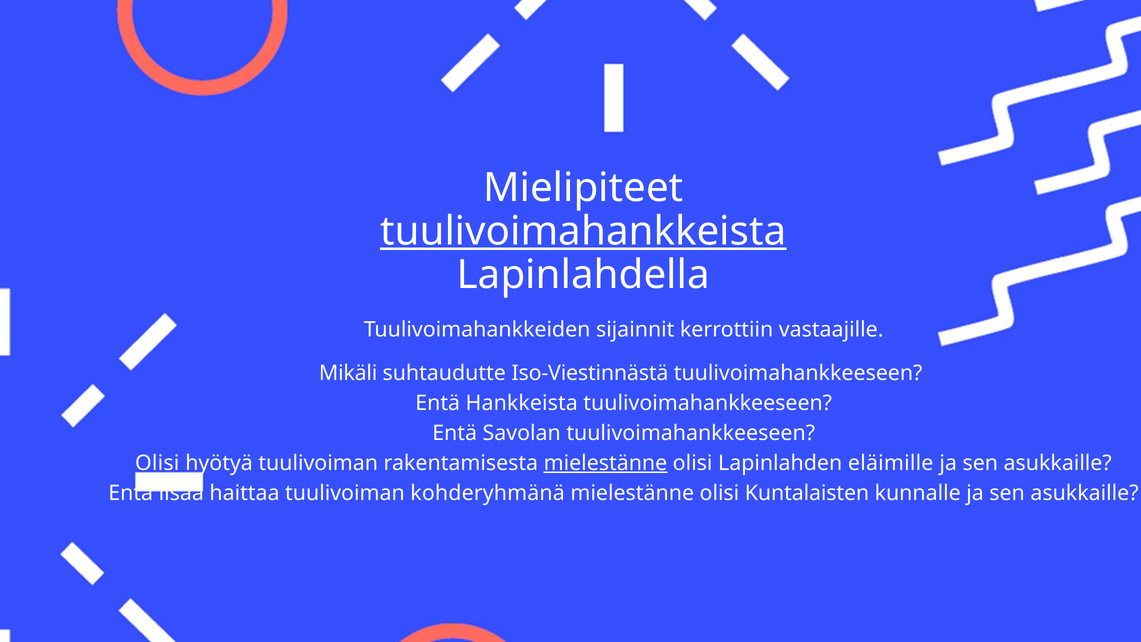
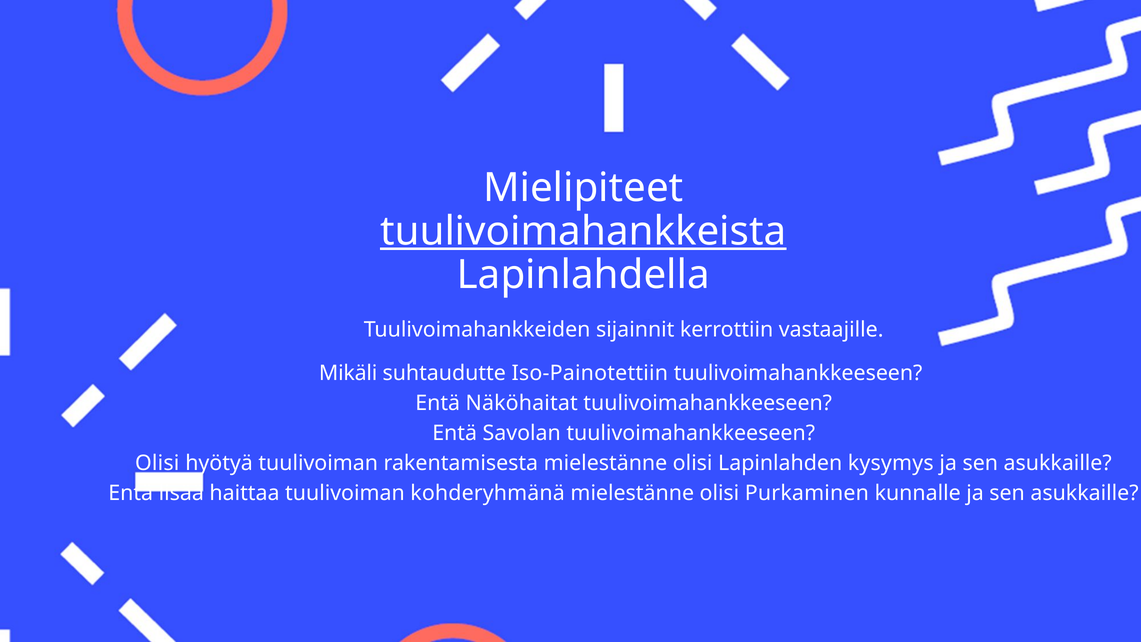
Iso-Viestinnästä: Iso-Viestinnästä -> Iso-Painotettiin
Hankkeista: Hankkeista -> Näköhaitat
mielestänne at (605, 463) underline: present -> none
eläimille: eläimille -> kysymys
Kuntalaisten: Kuntalaisten -> Purkaminen
